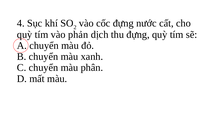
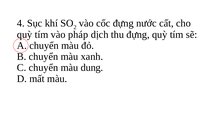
phản: phản -> pháp
phân: phân -> dung
